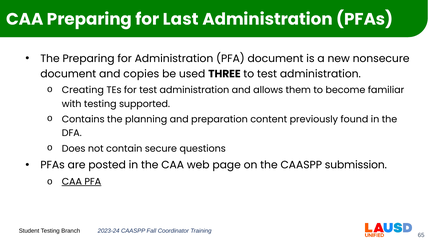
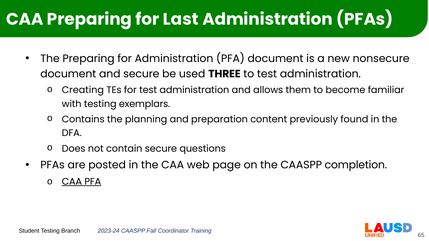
and copies: copies -> secure
supported: supported -> exemplars
submission: submission -> completion
